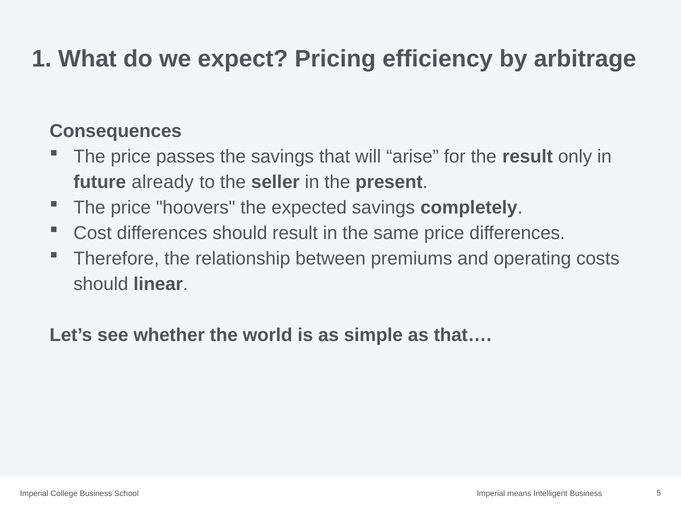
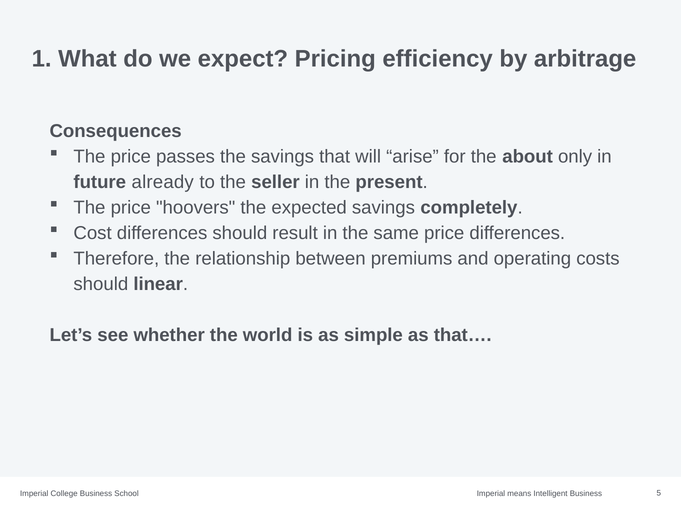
the result: result -> about
